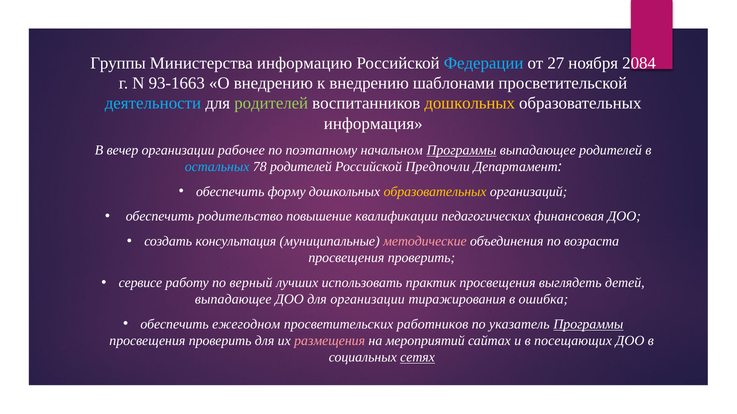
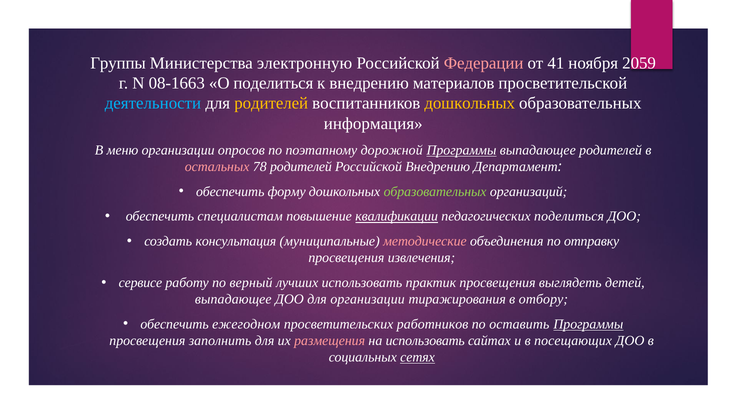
информацию: информацию -> электронную
Федерации colour: light blue -> pink
27: 27 -> 41
2084: 2084 -> 2059
93-1663: 93-1663 -> 08-1663
О внедрению: внедрению -> поделиться
шаблонами: шаблонами -> материалов
родителей at (271, 104) colour: light green -> yellow
вечер: вечер -> меню
рабочее: рабочее -> опросов
начальном: начальном -> дорожной
остальных colour: light blue -> pink
Российской Предпочли: Предпочли -> Внедрению
образовательных at (435, 192) colour: yellow -> light green
родительство: родительство -> специалистам
квалификации underline: none -> present
педагогических финансовая: финансовая -> поделиться
возраста: возраста -> отправку
проверить at (421, 258): проверить -> извлечения
ошибка: ошибка -> отбору
указатель: указатель -> оставить
проверить at (220, 341): проверить -> заполнить
на мероприятий: мероприятий -> использовать
